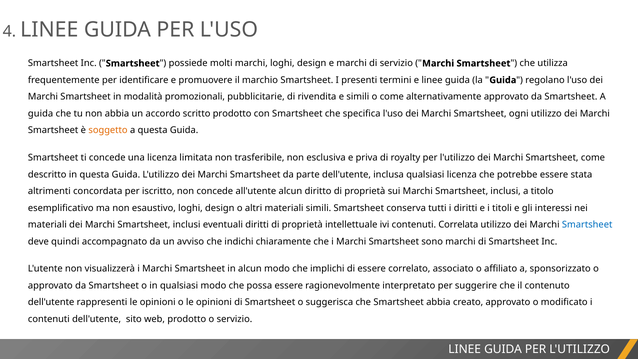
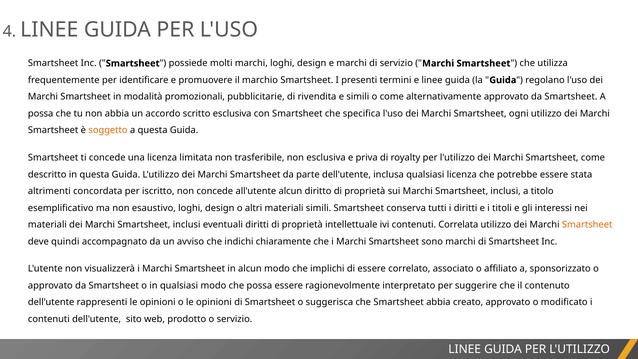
guida at (41, 114): guida -> possa
scritto prodotto: prodotto -> esclusiva
Smartsheet at (587, 225) colour: blue -> orange
